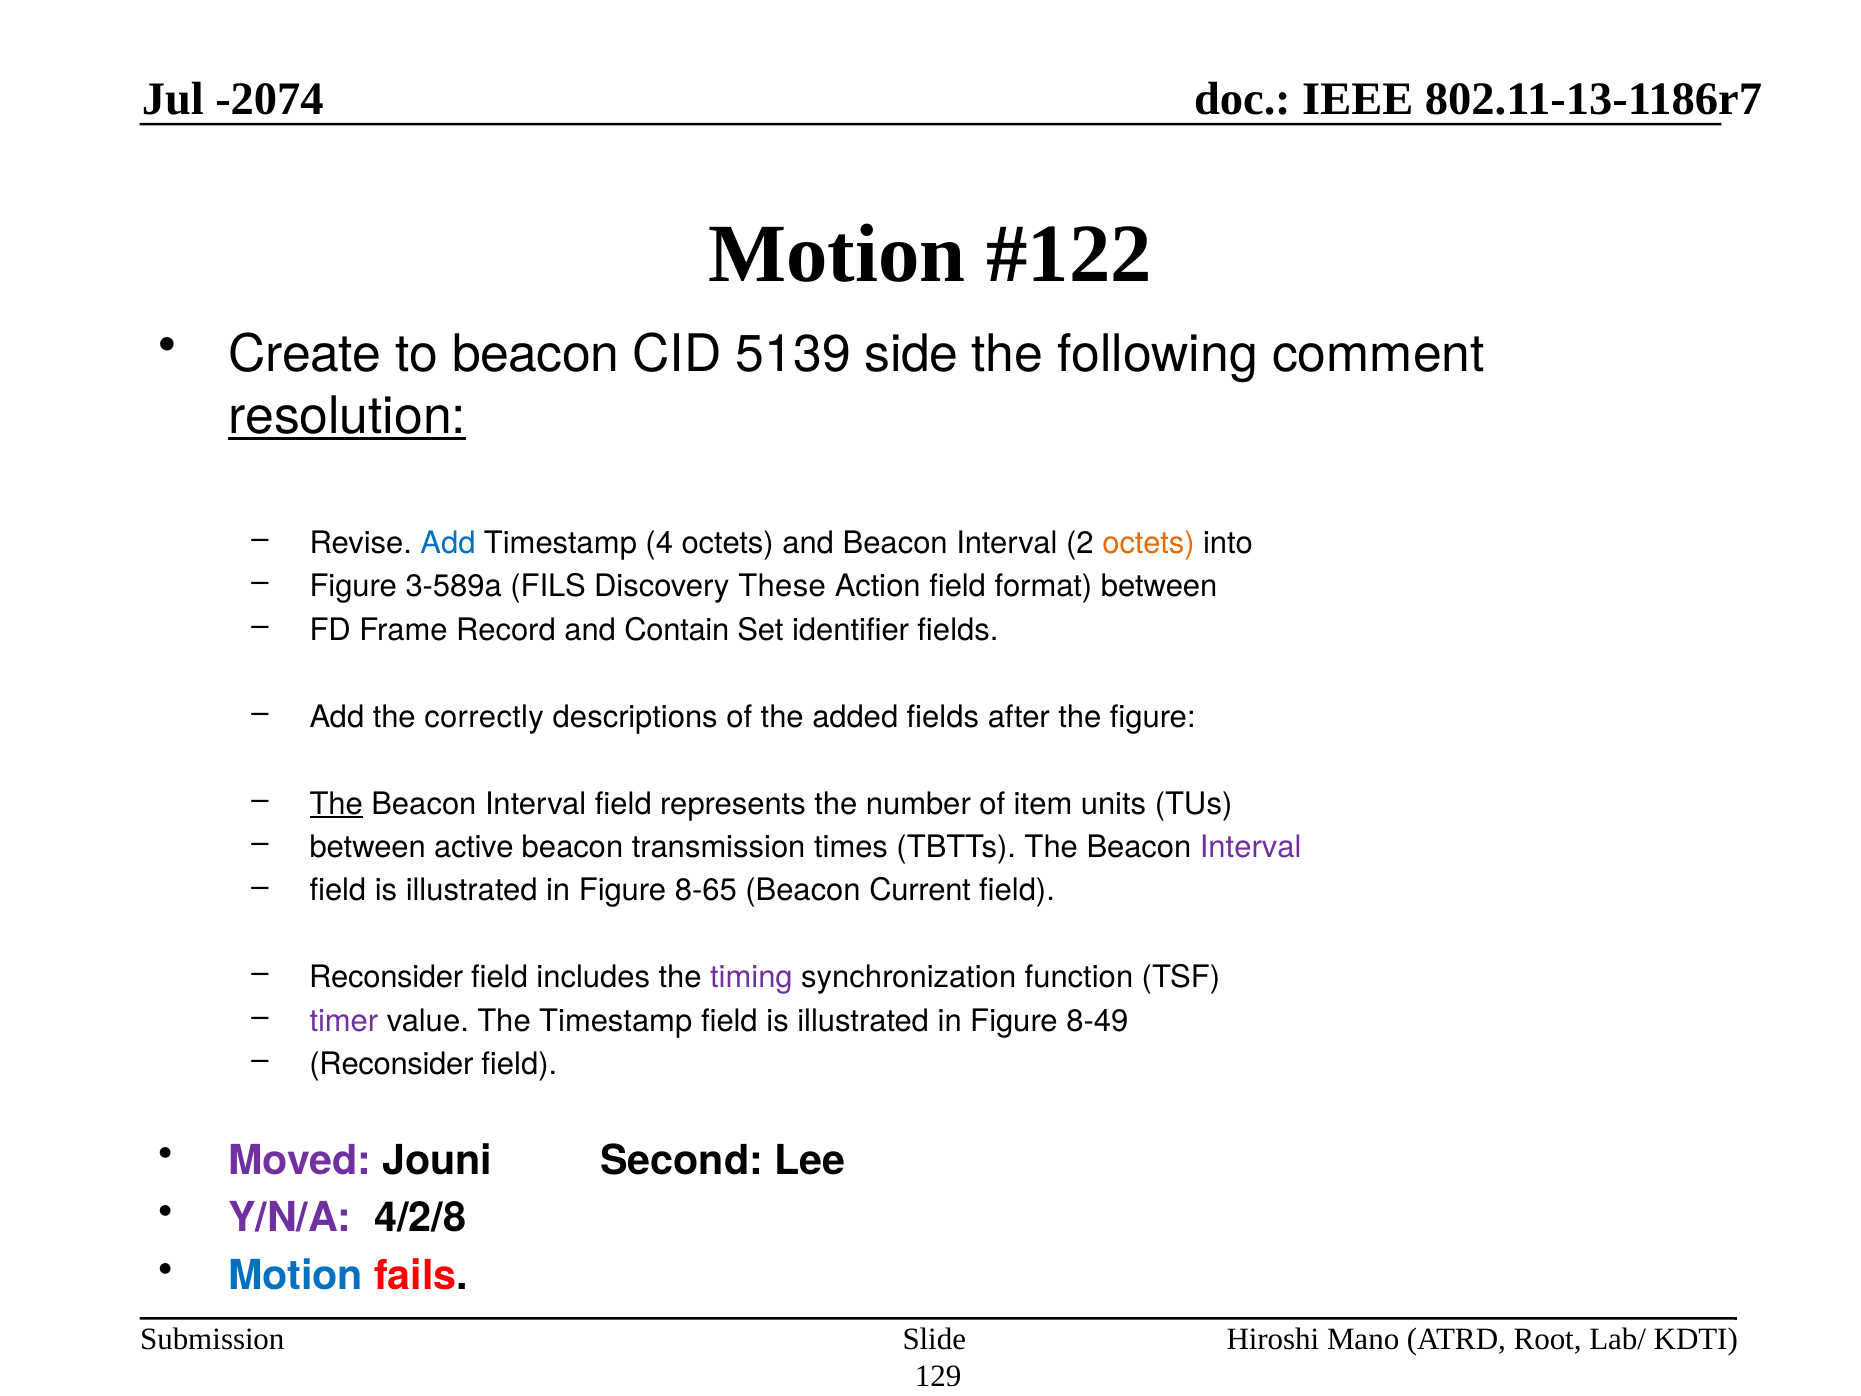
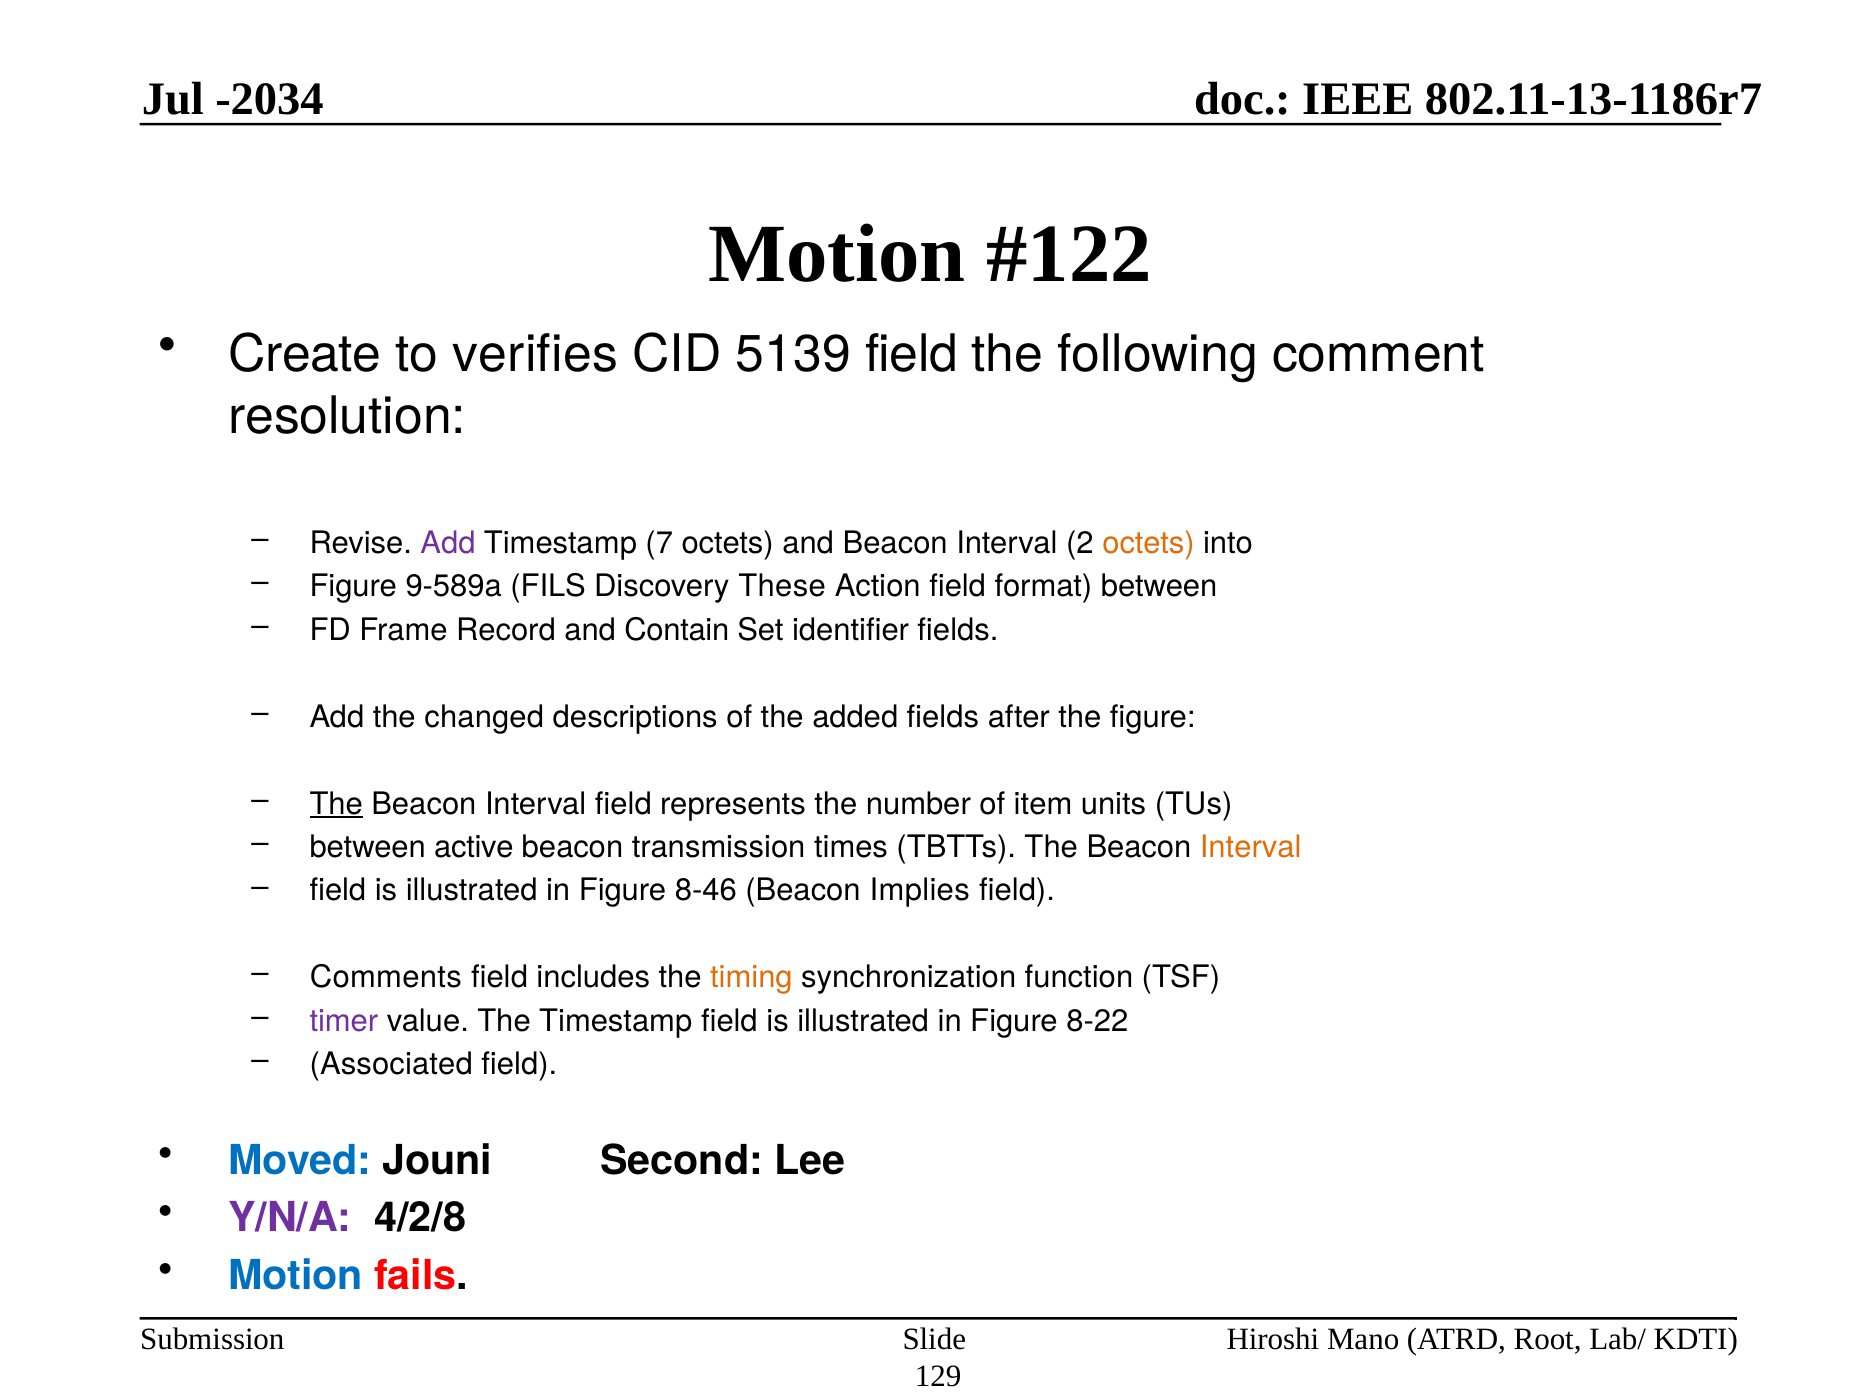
-2074: -2074 -> -2034
to beacon: beacon -> verifies
5139 side: side -> field
resolution underline: present -> none
Add at (448, 543) colour: blue -> purple
4: 4 -> 7
3-589a: 3-589a -> 9-589a
correctly: correctly -> changed
Interval at (1251, 847) colour: purple -> orange
8-65: 8-65 -> 8-46
Current: Current -> Implies
Reconsider at (386, 977): Reconsider -> Comments
timing colour: purple -> orange
8-49: 8-49 -> 8-22
Reconsider at (391, 1064): Reconsider -> Associated
Moved colour: purple -> blue
